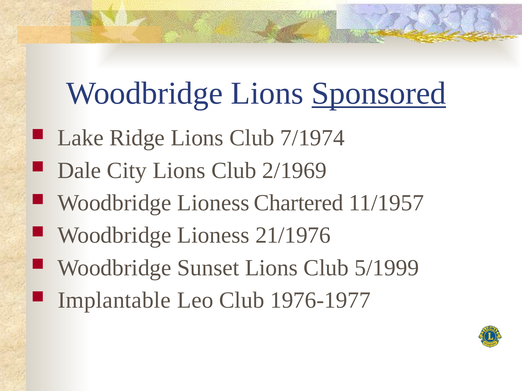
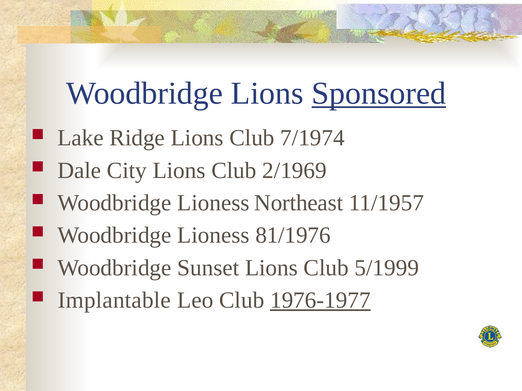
Chartered: Chartered -> Northeast
21/1976: 21/1976 -> 81/1976
1976-1977 underline: none -> present
